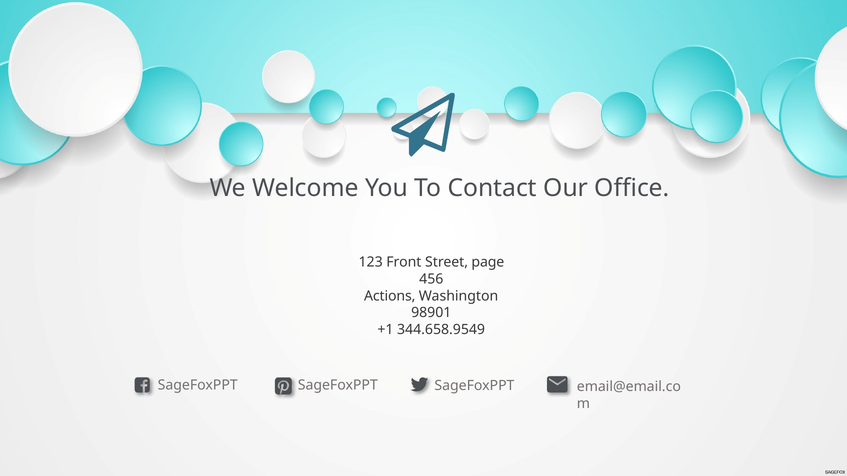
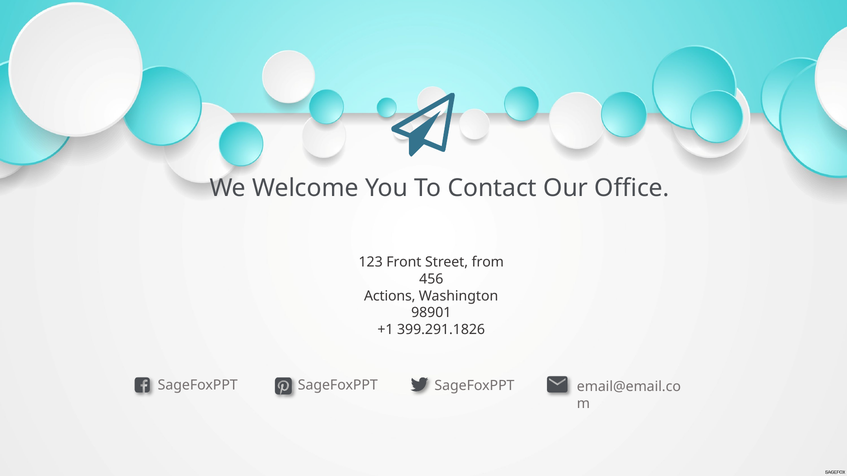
page: page -> from
344.658.9549: 344.658.9549 -> 399.291.1826
